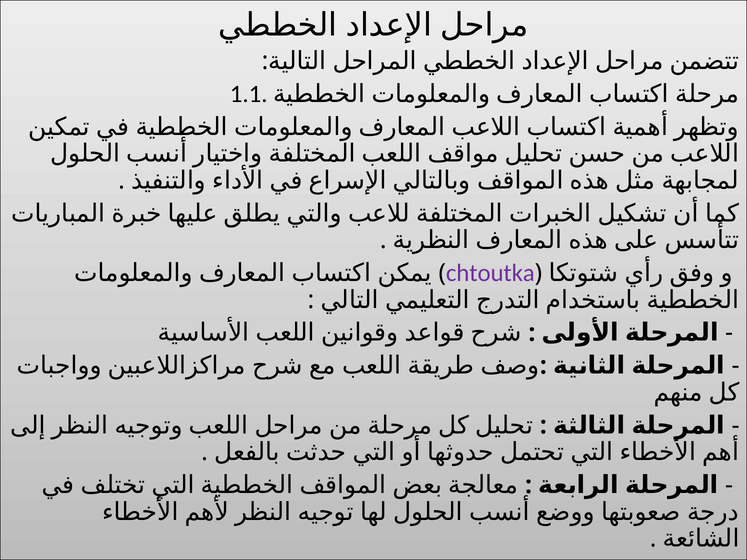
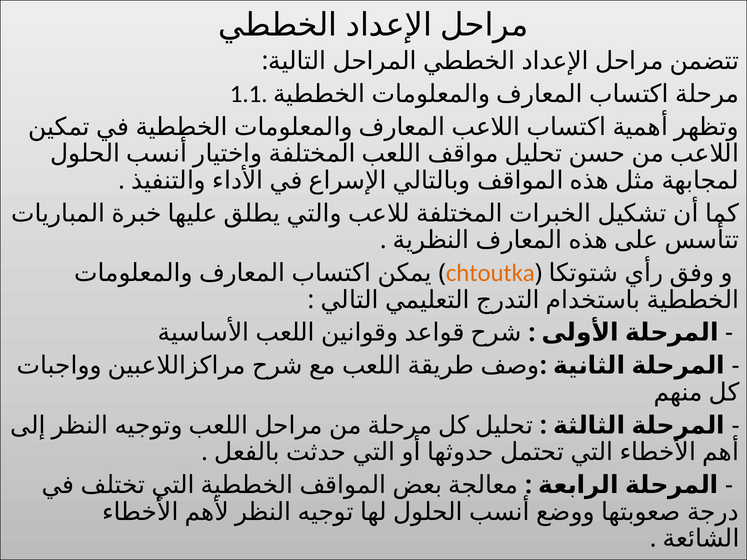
chtoutka colour: purple -> orange
